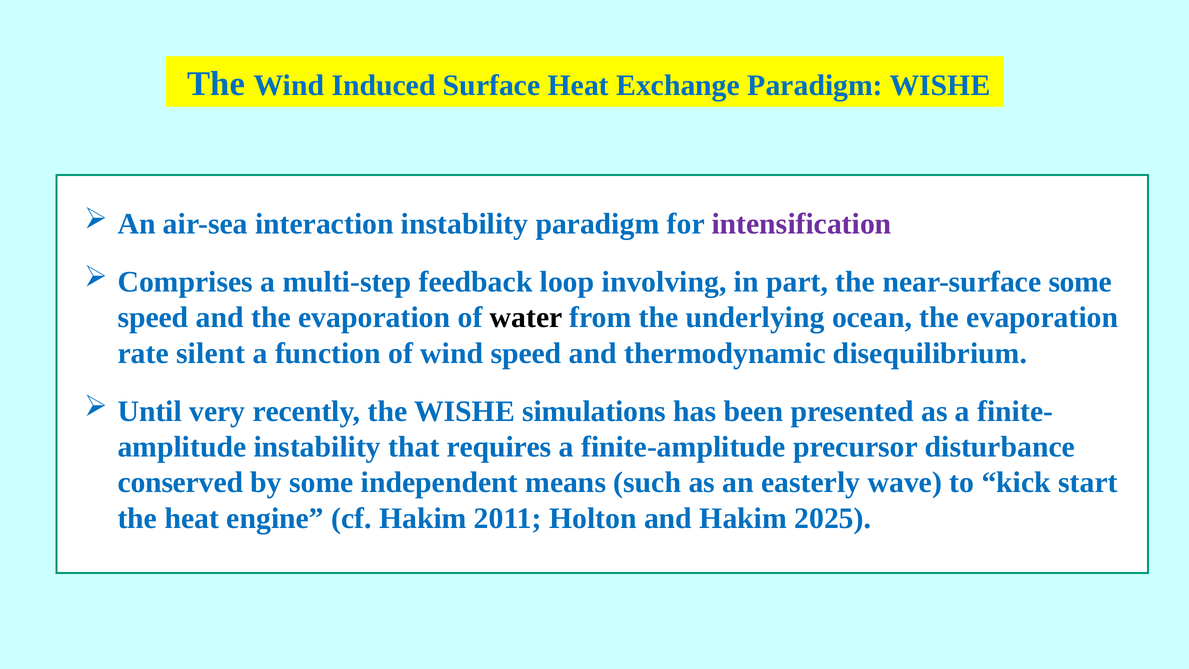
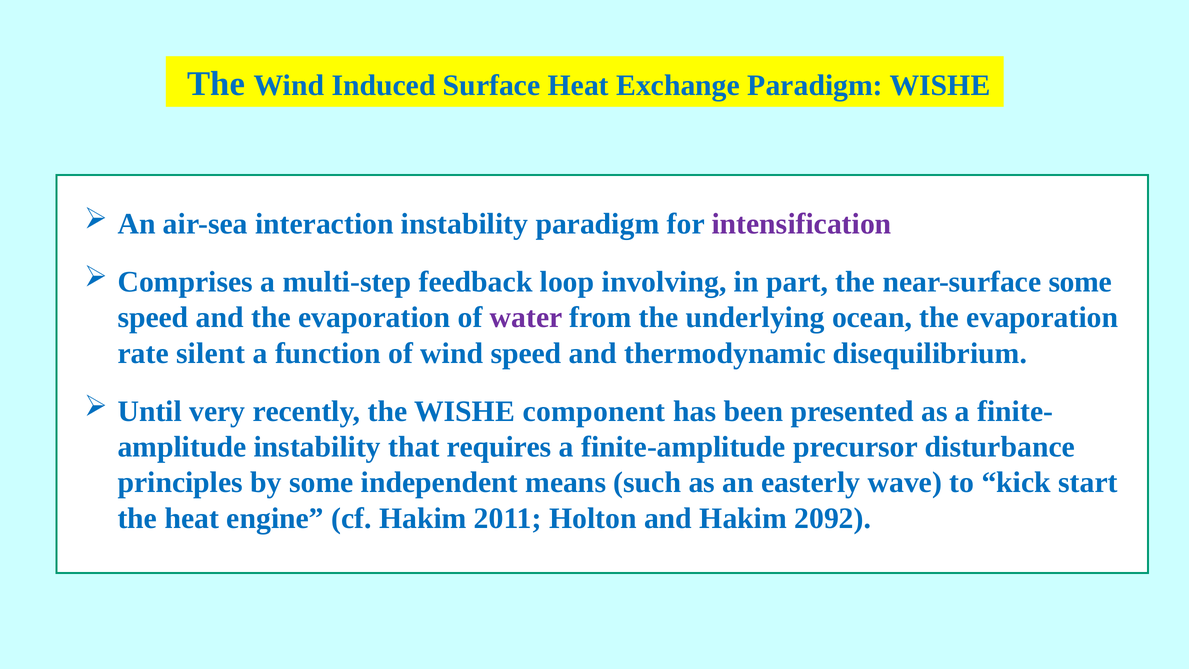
water colour: black -> purple
simulations: simulations -> component
conserved: conserved -> principles
2025: 2025 -> 2092
